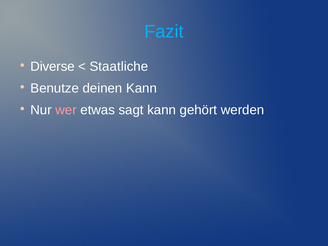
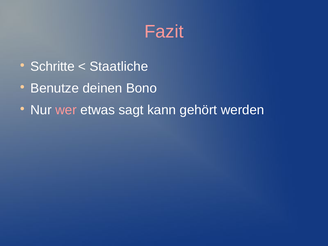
Fazit colour: light blue -> pink
Diverse: Diverse -> Schritte
deinen Kann: Kann -> Bono
